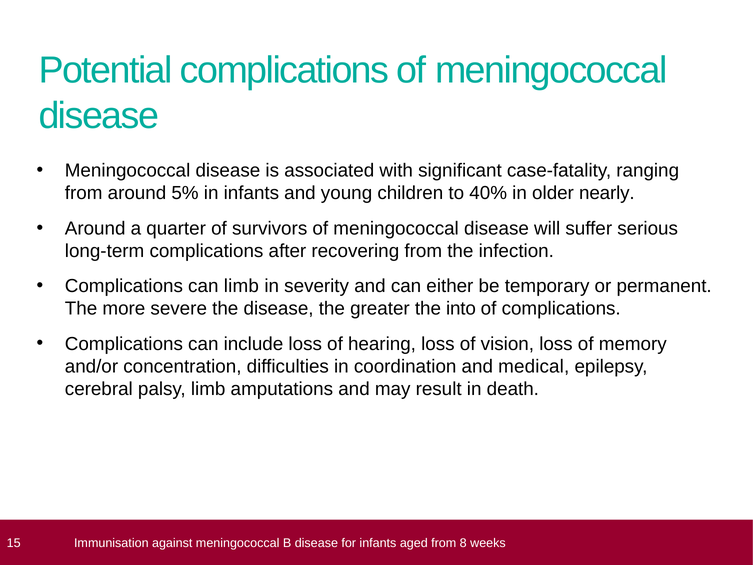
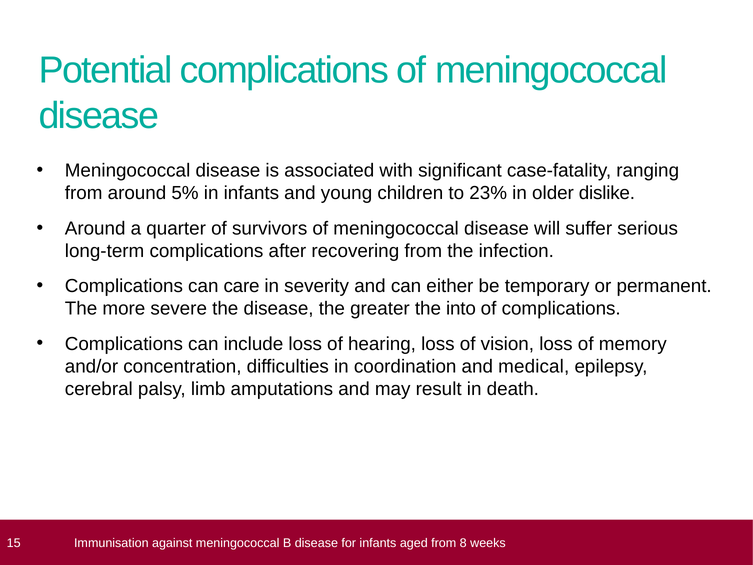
40%: 40% -> 23%
nearly: nearly -> dislike
can limb: limb -> care
